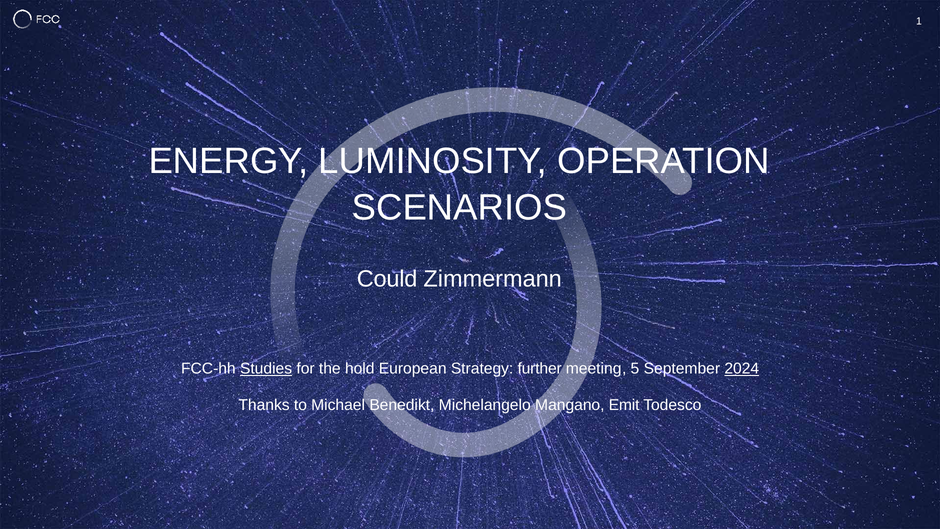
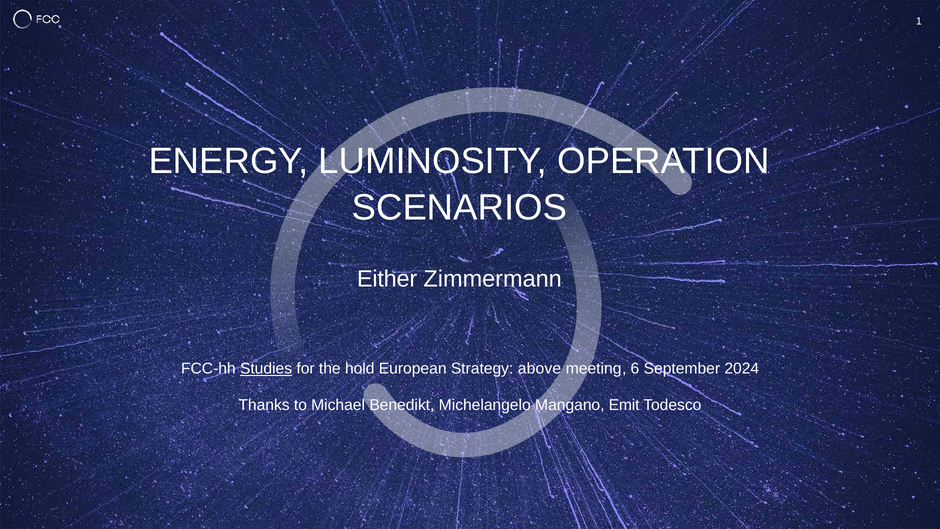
Could: Could -> Either
further: further -> above
5: 5 -> 6
2024 underline: present -> none
